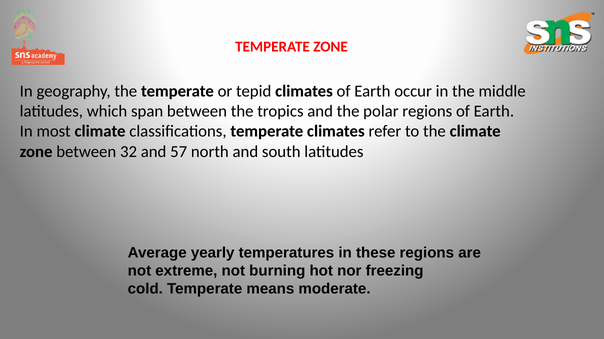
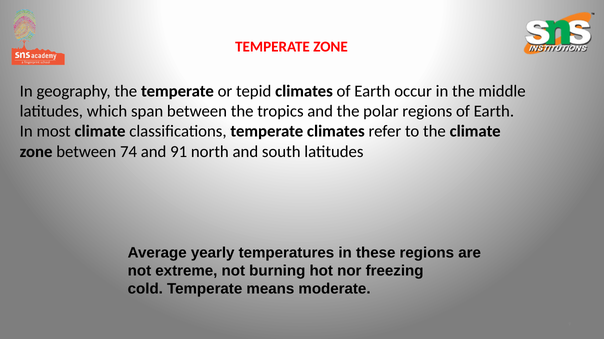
32: 32 -> 74
57: 57 -> 91
